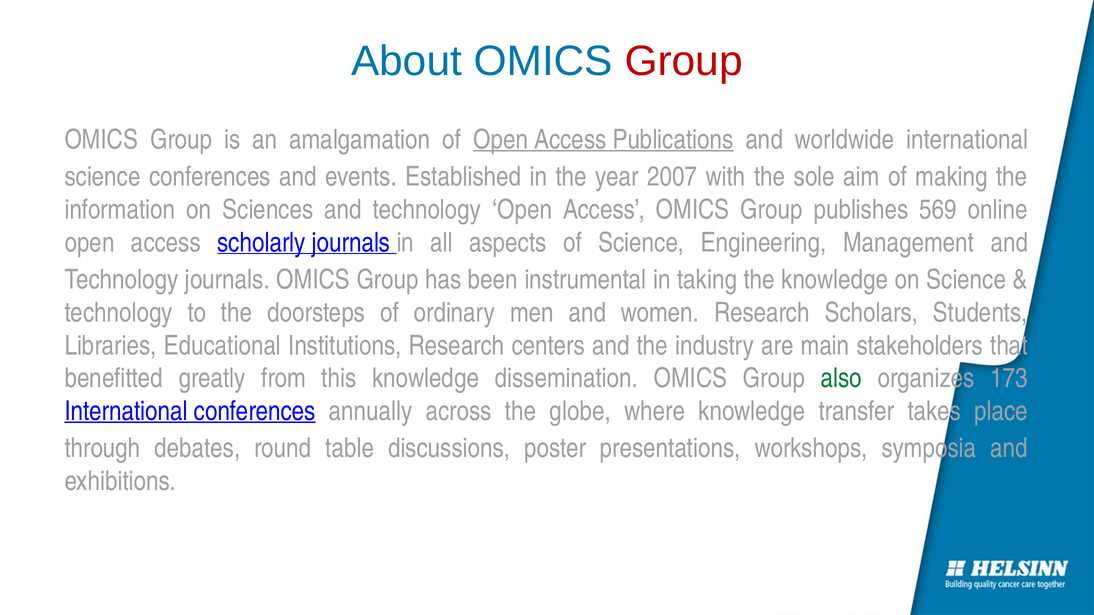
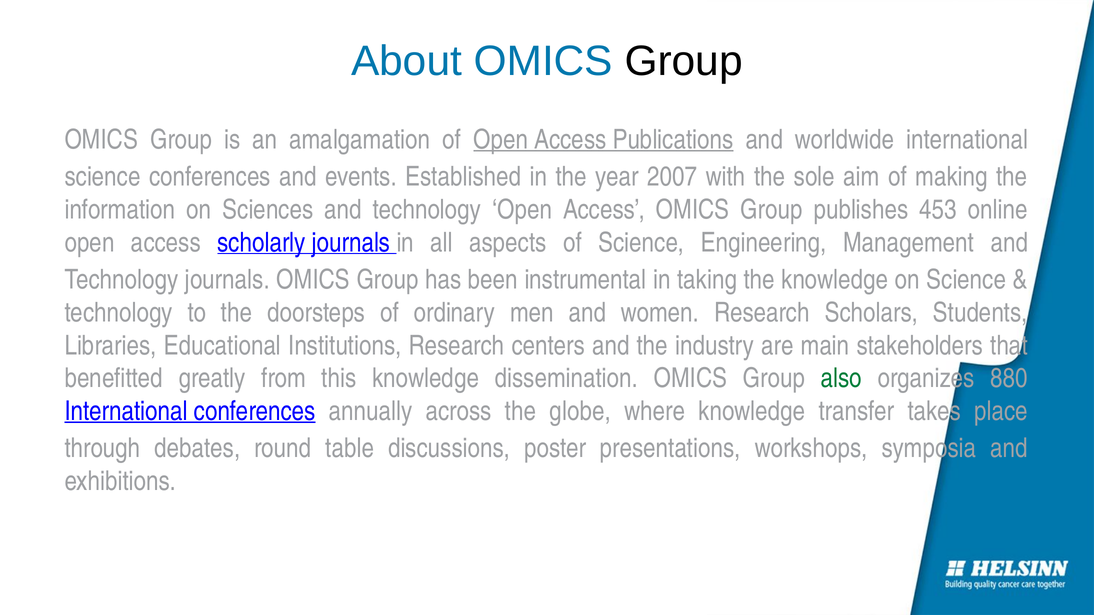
Group at (684, 61) colour: red -> black
569: 569 -> 453
173: 173 -> 880
